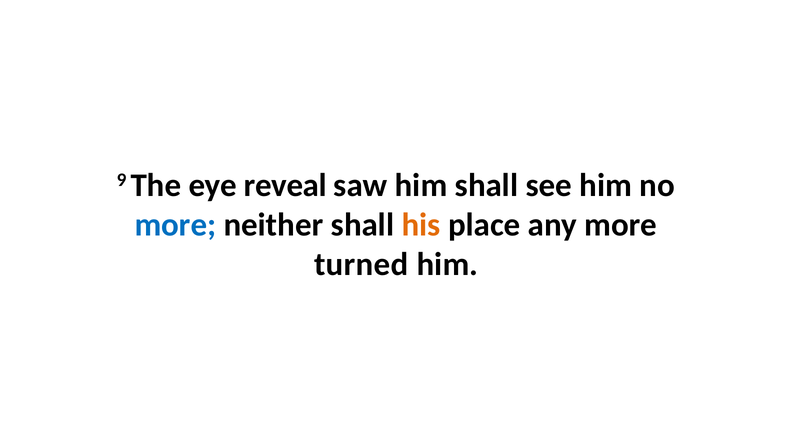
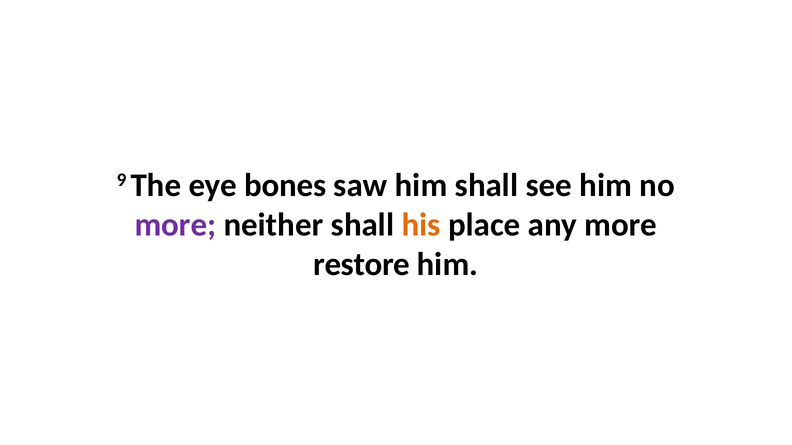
reveal: reveal -> bones
more at (175, 225) colour: blue -> purple
turned: turned -> restore
